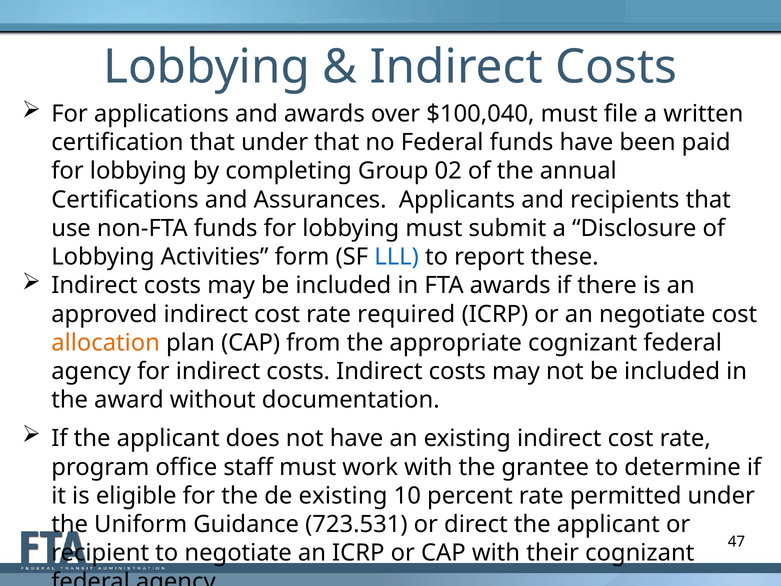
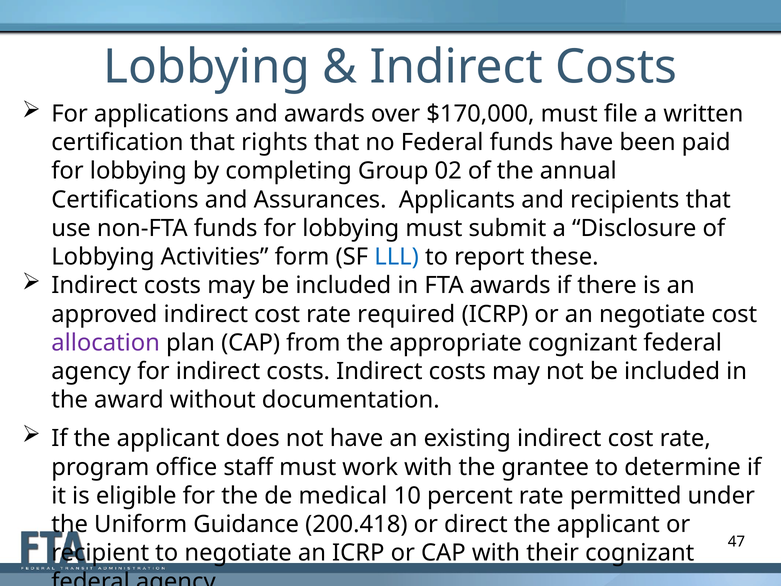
$100,040: $100,040 -> $170,000
that under: under -> rights
allocation colour: orange -> purple
de existing: existing -> medical
723.531: 723.531 -> 200.418
